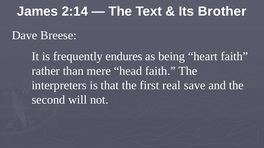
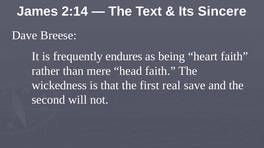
Brother: Brother -> Sincere
interpreters: interpreters -> wickedness
